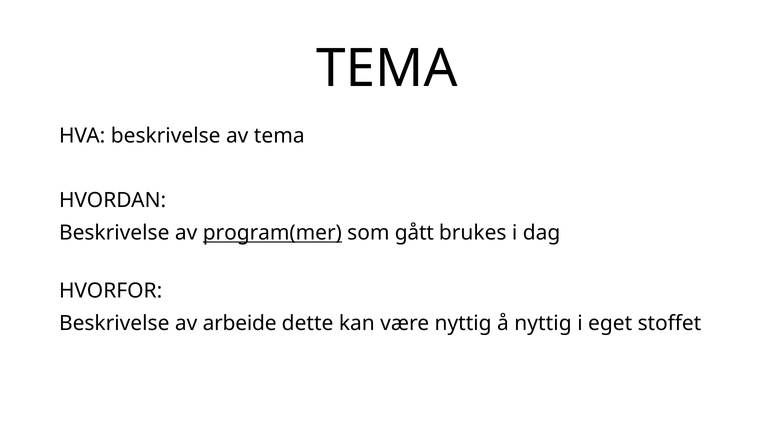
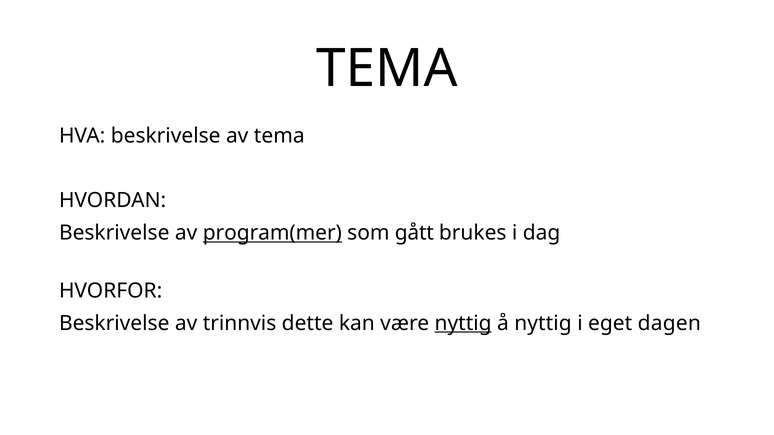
arbeide: arbeide -> trinnvis
nyttig at (463, 323) underline: none -> present
stoffet: stoffet -> dagen
